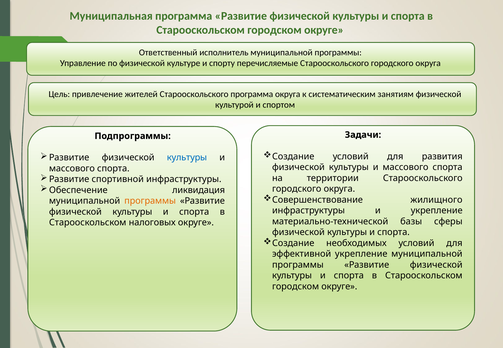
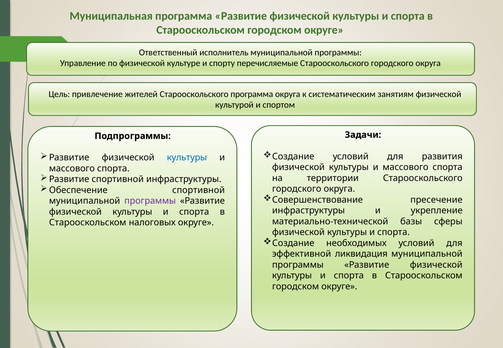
Обеспечение ликвидация: ликвидация -> спортивной
жилищного: жилищного -> пресечение
программы at (150, 201) colour: orange -> purple
эффективной укрепление: укрепление -> ликвидация
